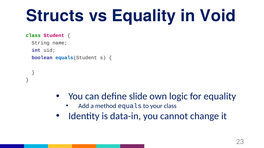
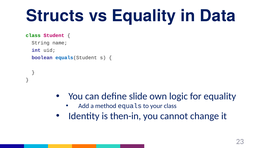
Void: Void -> Data
data-in: data-in -> then-in
